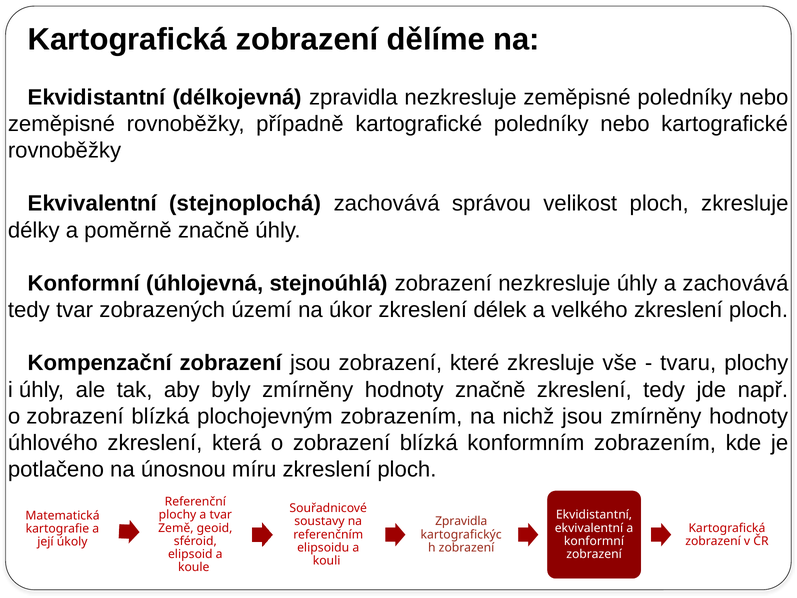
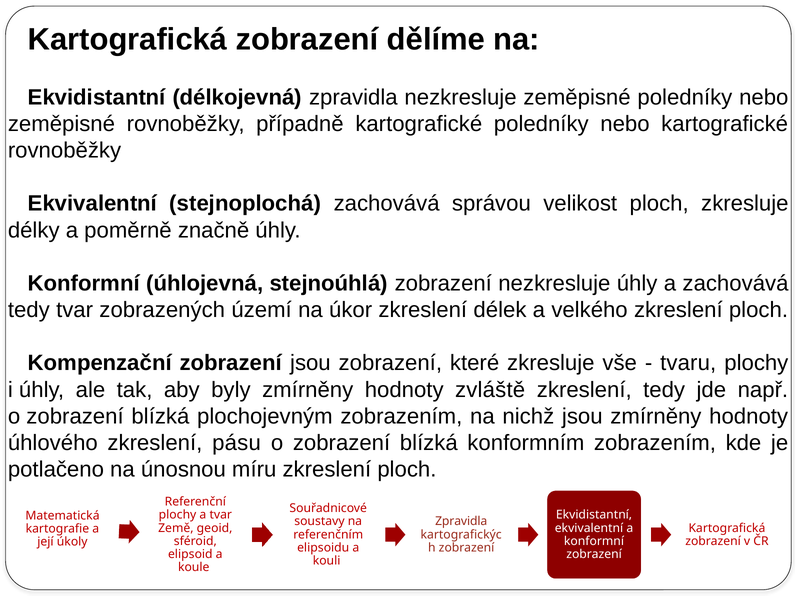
hodnoty značně: značně -> zvláště
která: která -> pásu
